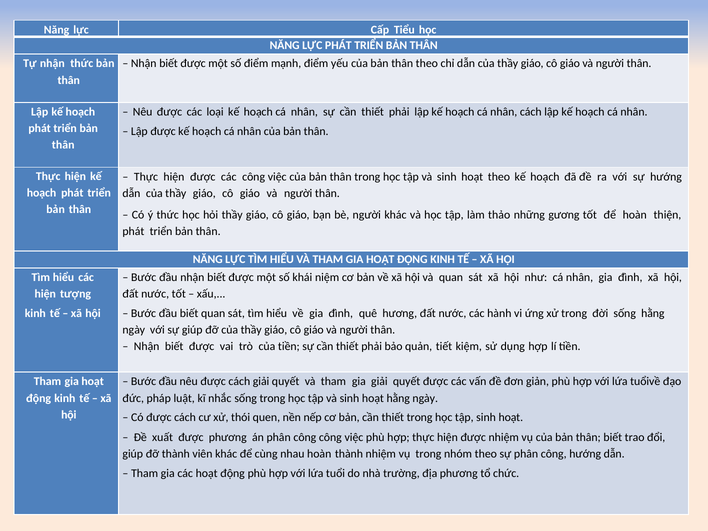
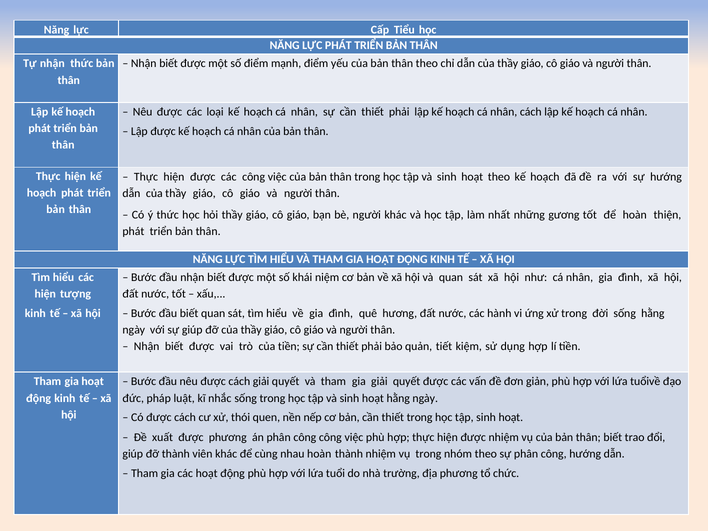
thảo: thảo -> nhất
